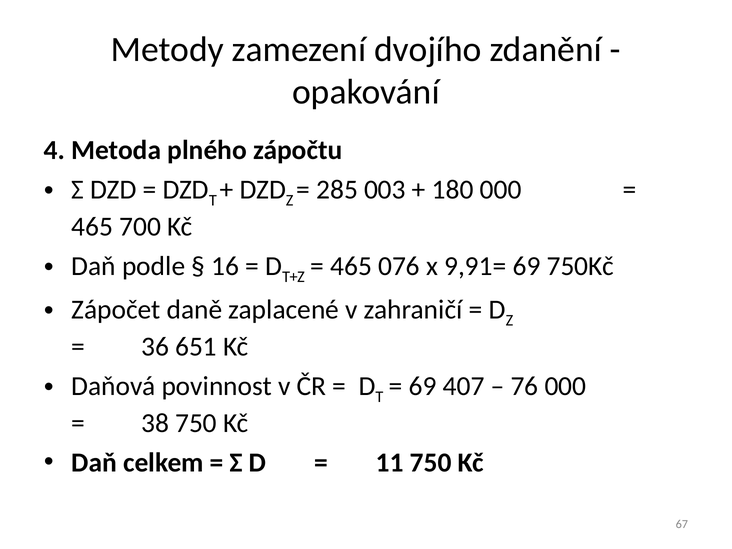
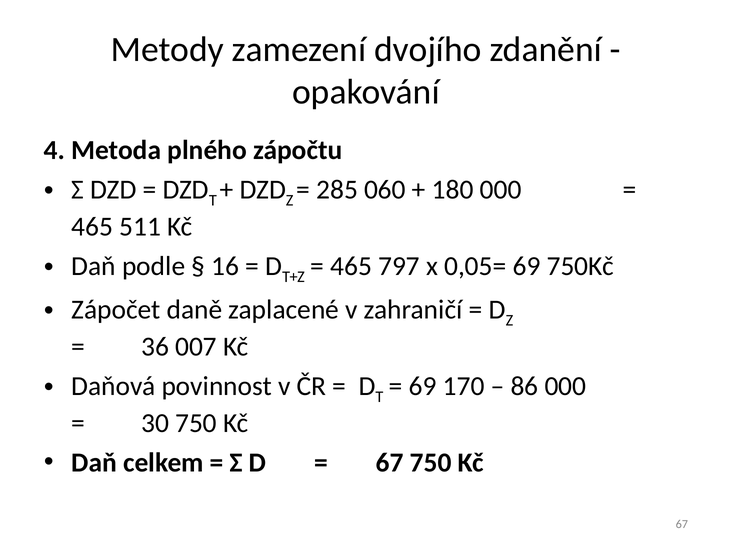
003: 003 -> 060
700: 700 -> 511
076: 076 -> 797
9,91=: 9,91= -> 0,05=
651: 651 -> 007
407: 407 -> 170
76: 76 -> 86
38: 38 -> 30
11 at (390, 463): 11 -> 67
